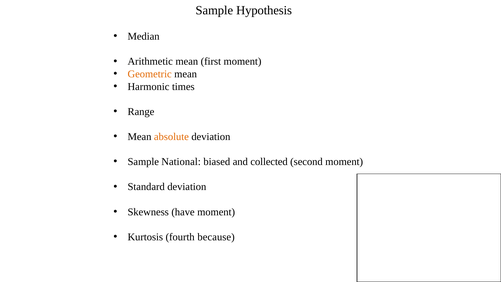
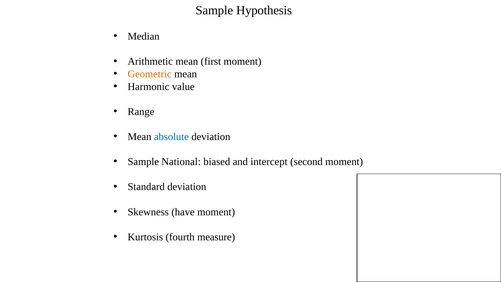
times: times -> value
absolute colour: orange -> blue
collected: collected -> intercept
because: because -> measure
